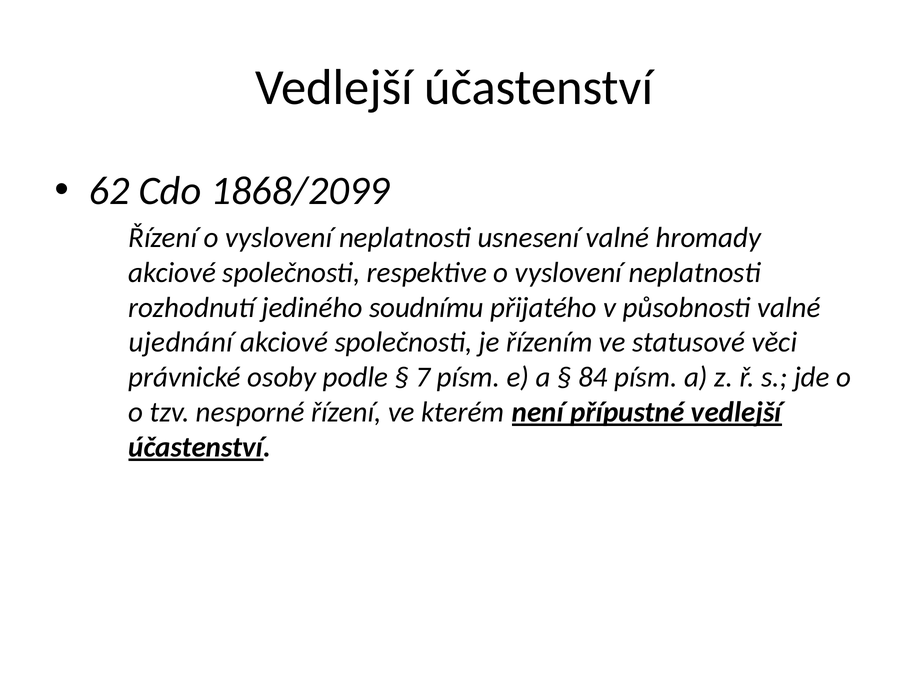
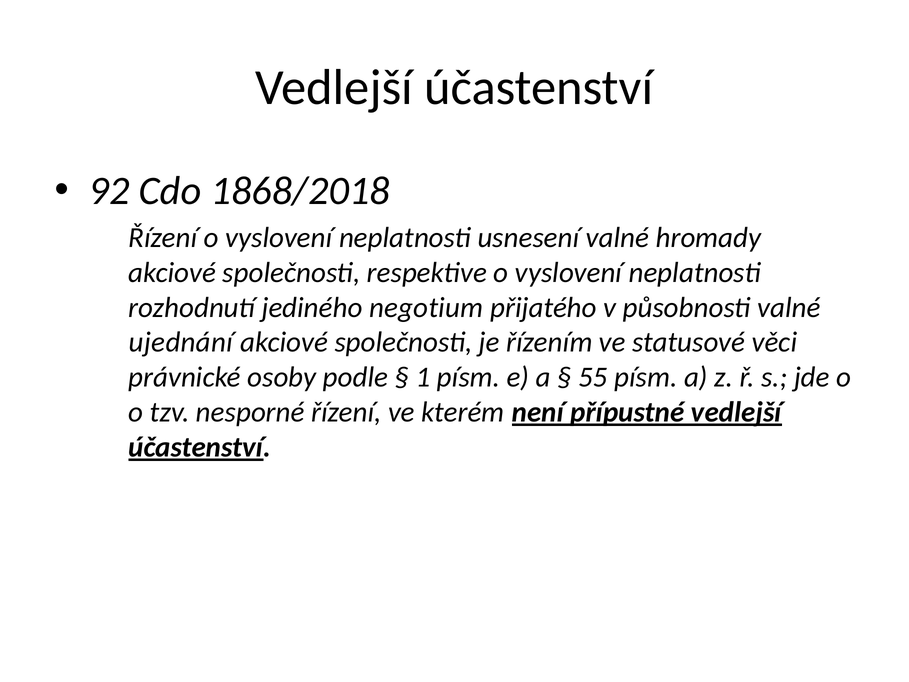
62: 62 -> 92
1868/2099: 1868/2099 -> 1868/2018
soudnímu: soudnímu -> negotium
7: 7 -> 1
84: 84 -> 55
